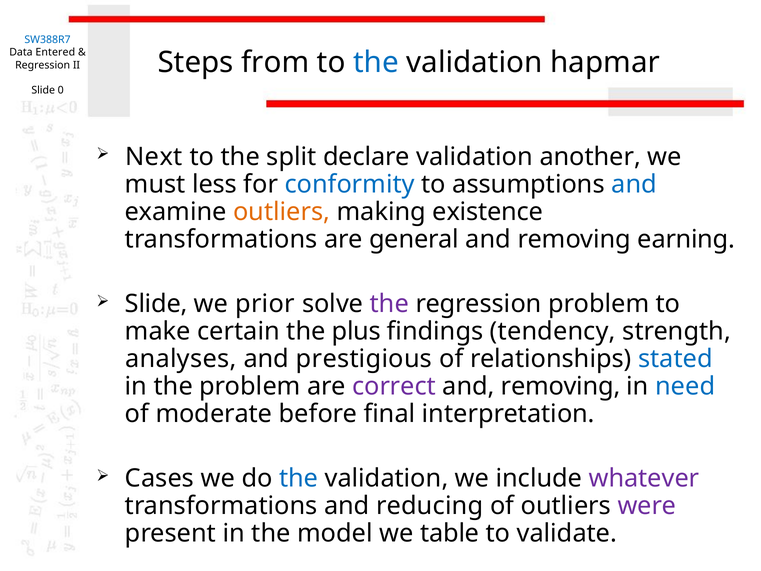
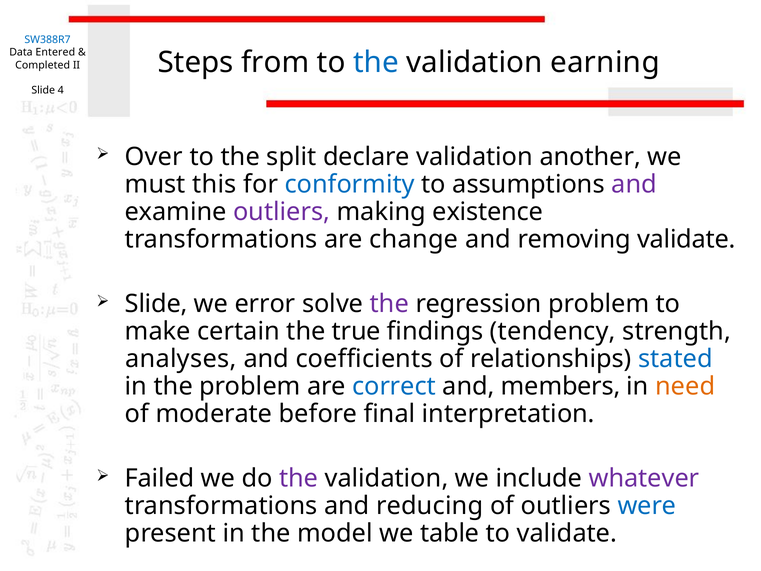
hapmar: hapmar -> earning
Regression at (43, 65): Regression -> Completed
0: 0 -> 4
Next: Next -> Over
less: less -> this
and at (634, 184) colour: blue -> purple
outliers at (282, 212) colour: orange -> purple
general: general -> change
removing earning: earning -> validate
prior: prior -> error
plus: plus -> true
prestigious: prestigious -> coefficients
correct colour: purple -> blue
removing at (561, 386): removing -> members
need colour: blue -> orange
Cases: Cases -> Failed
the at (299, 478) colour: blue -> purple
were colour: purple -> blue
